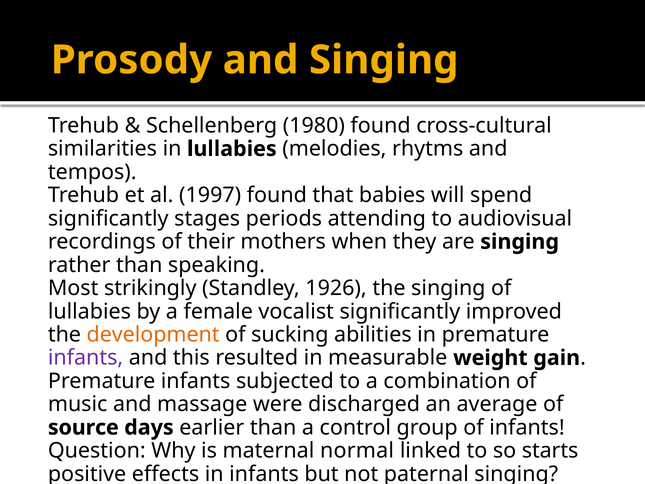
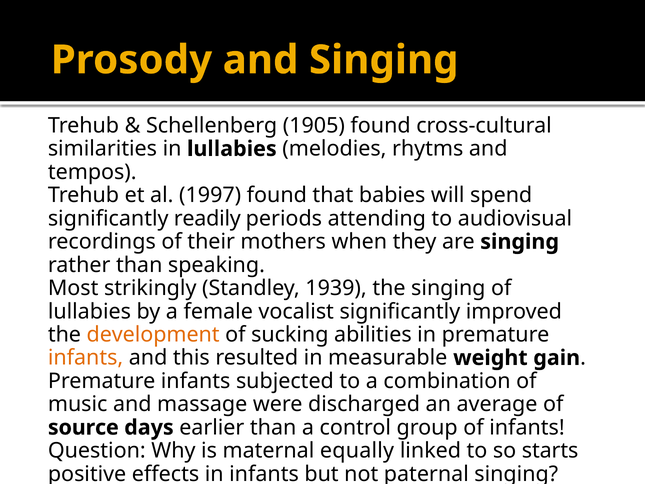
1980: 1980 -> 1905
stages: stages -> readily
1926: 1926 -> 1939
infants at (86, 358) colour: purple -> orange
normal: normal -> equally
